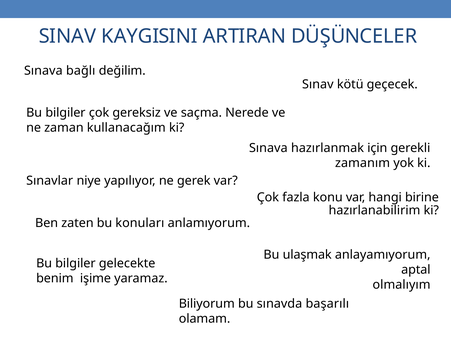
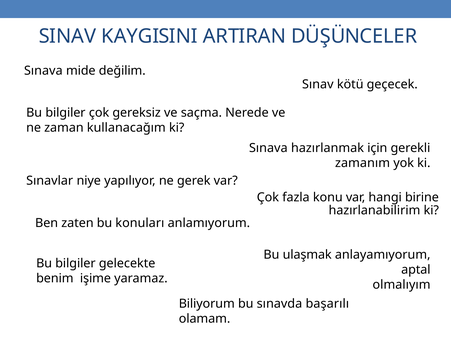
bağlı: bağlı -> mide
